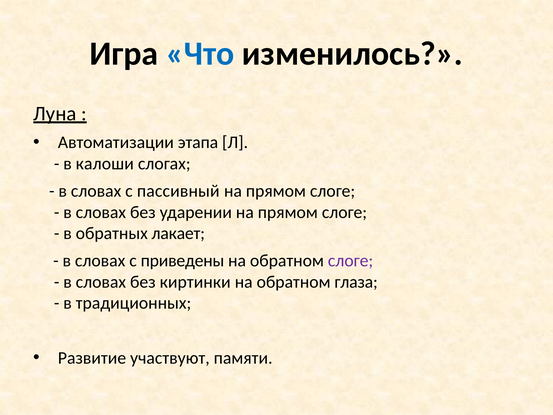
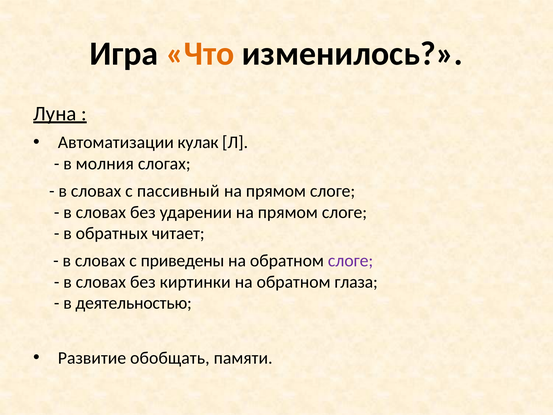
Что colour: blue -> orange
этапа: этапа -> кулак
калоши: калоши -> молния
лакает: лакает -> читает
традиционных: традиционных -> деятельностью
участвуют: участвуют -> обобщать
